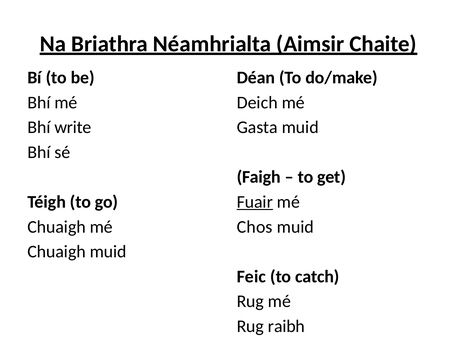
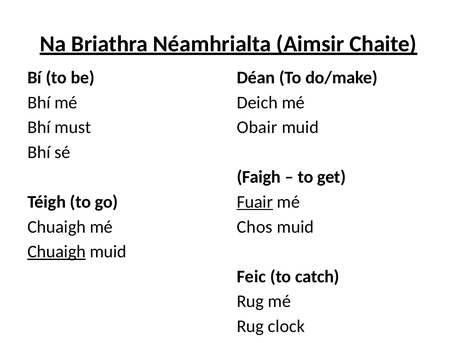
write: write -> must
Gasta: Gasta -> Obair
Chuaigh at (57, 251) underline: none -> present
raibh: raibh -> clock
